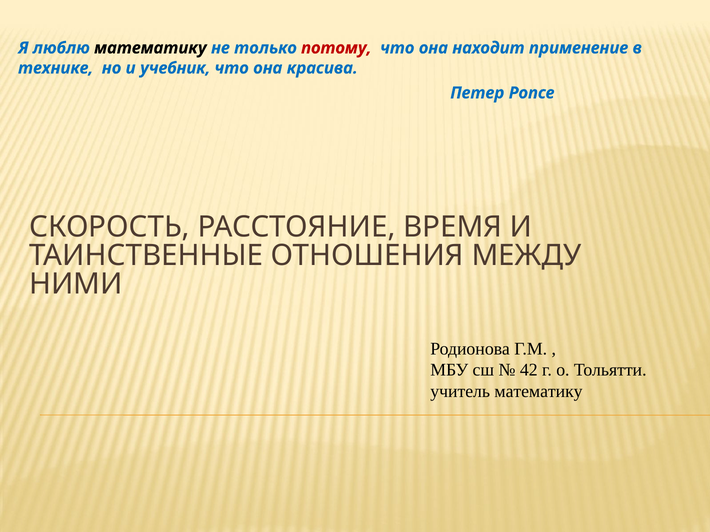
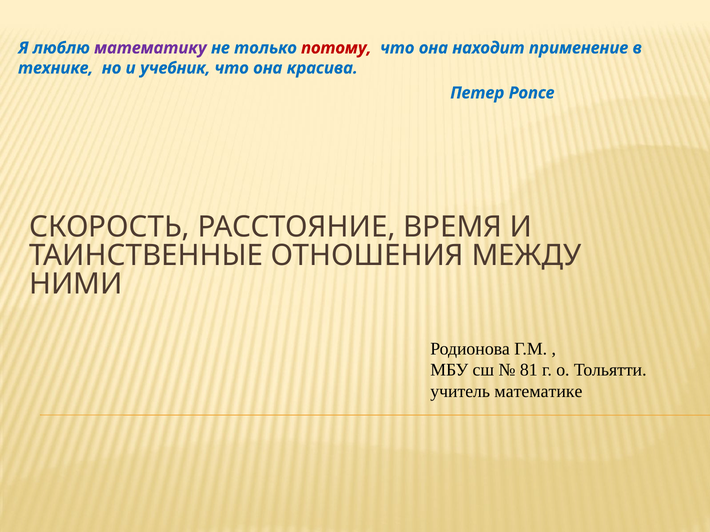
математику at (150, 48) colour: black -> purple
42: 42 -> 81
учитель математику: математику -> математике
